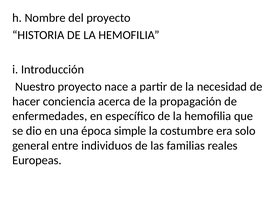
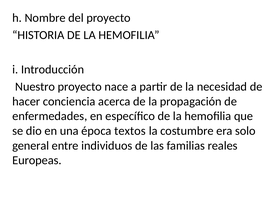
simple: simple -> textos
